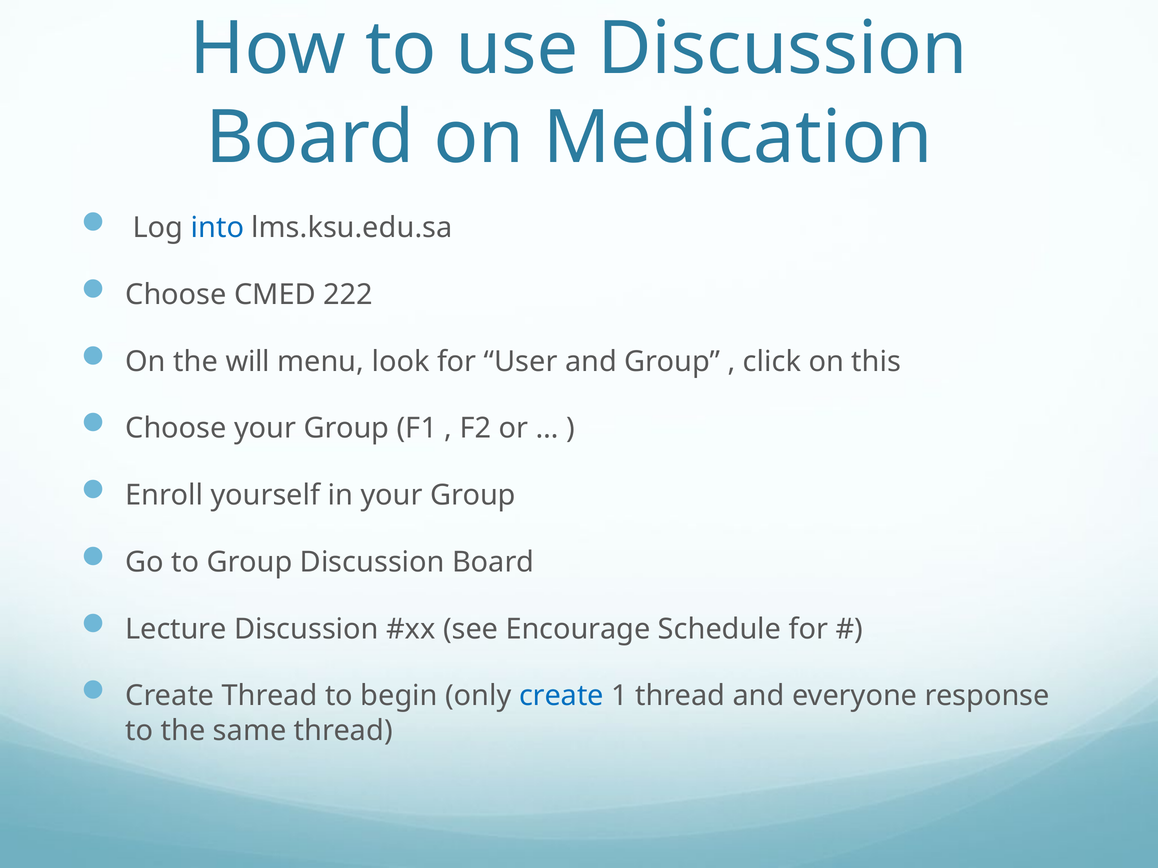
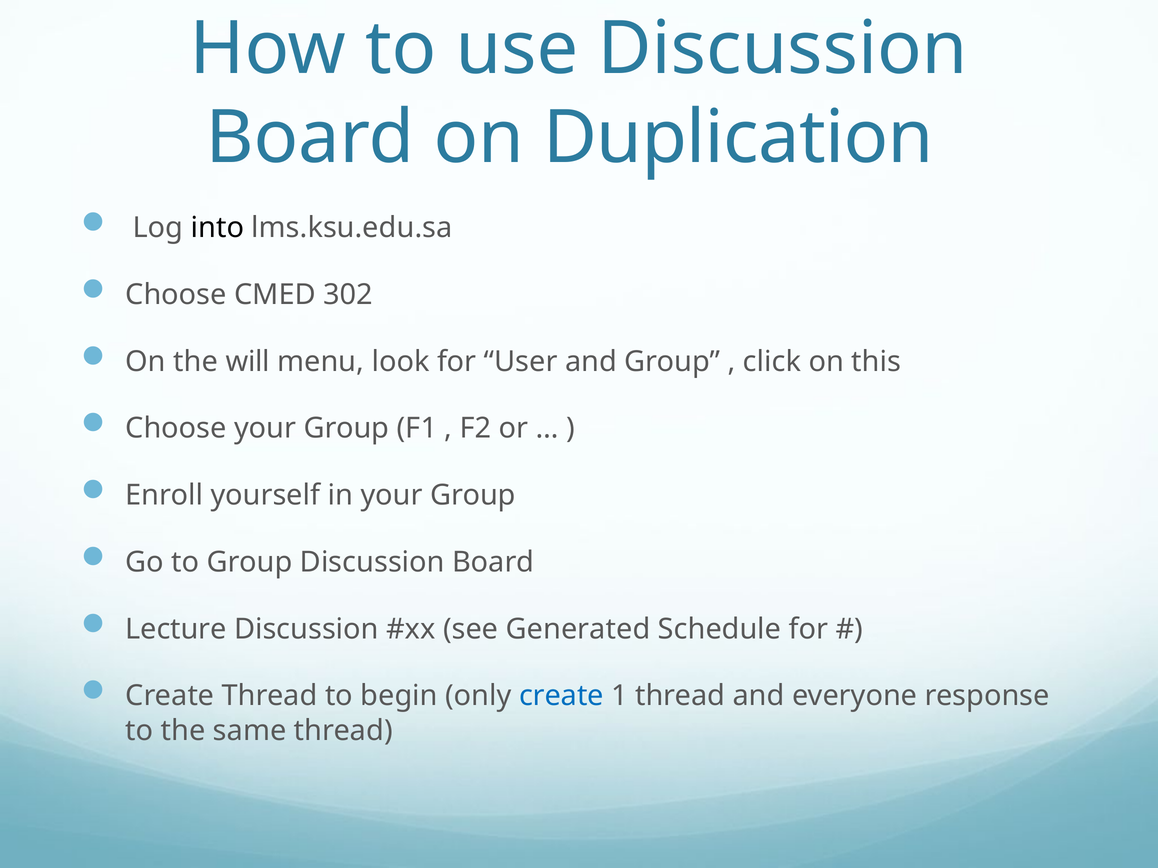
Medication: Medication -> Duplication
into colour: blue -> black
222: 222 -> 302
Encourage: Encourage -> Generated
